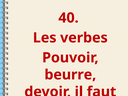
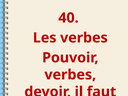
beurre at (70, 75): beurre -> verbes
